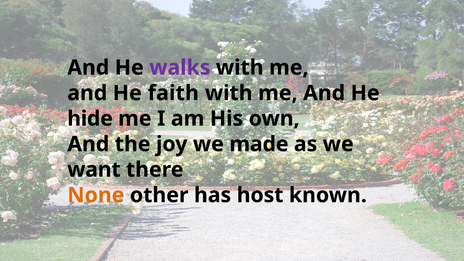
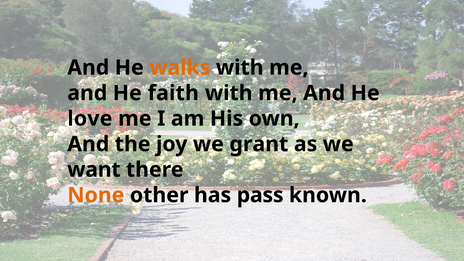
walks colour: purple -> orange
hide: hide -> love
made: made -> grant
host: host -> pass
